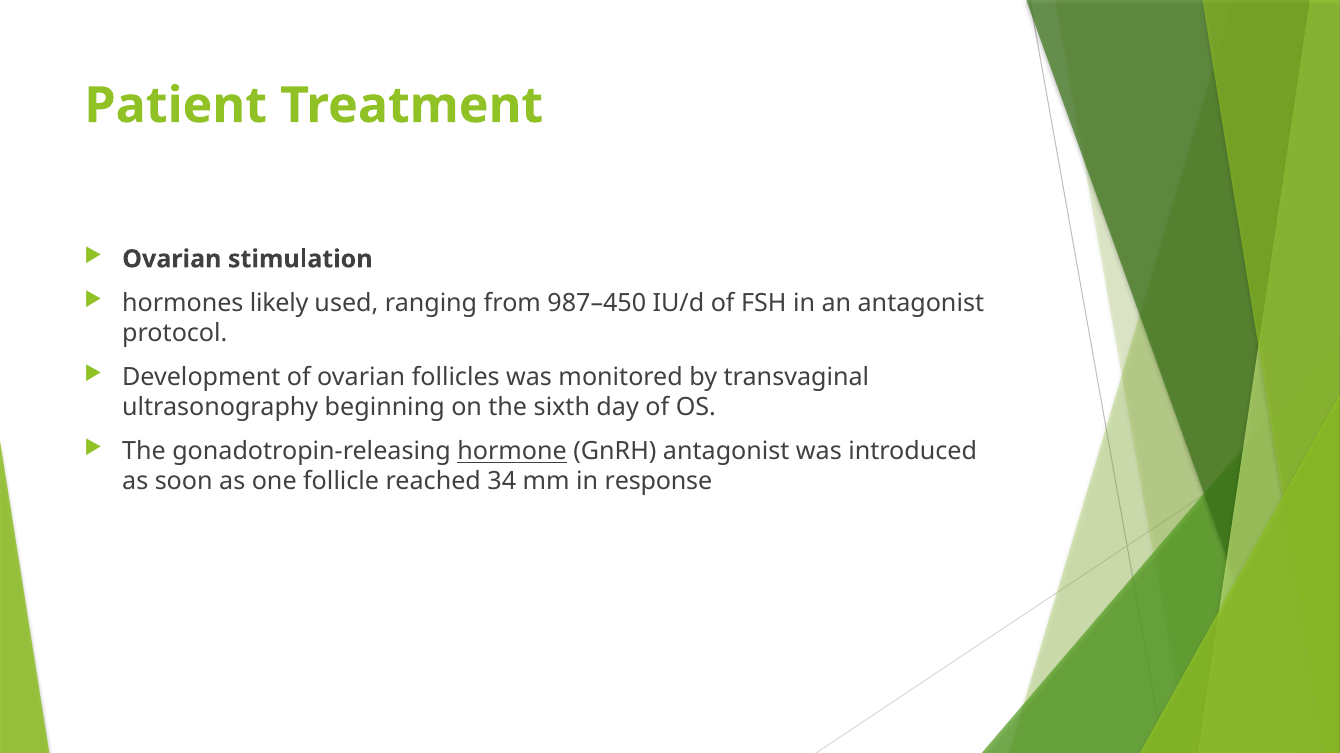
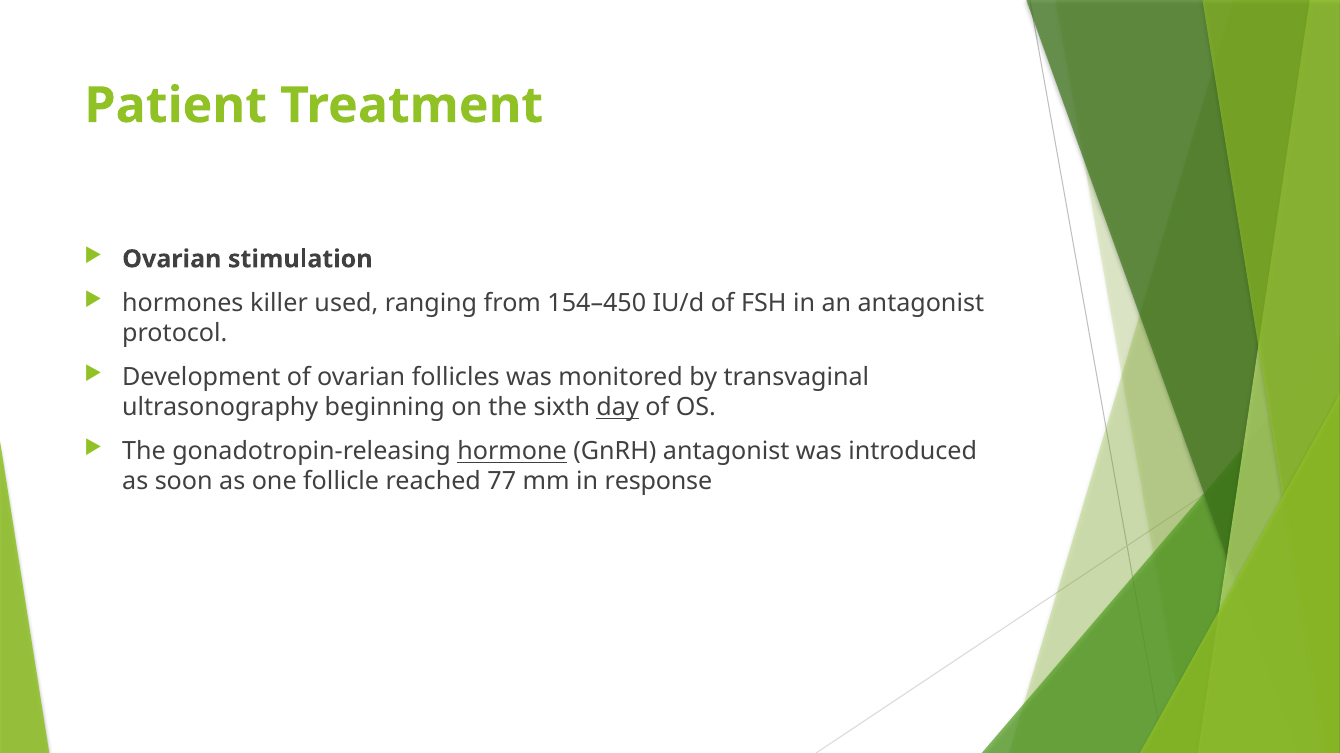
likely: likely -> killer
987–450: 987–450 -> 154–450
day underline: none -> present
34: 34 -> 77
